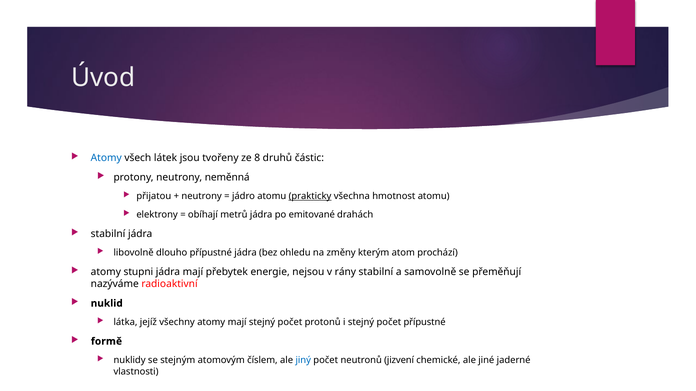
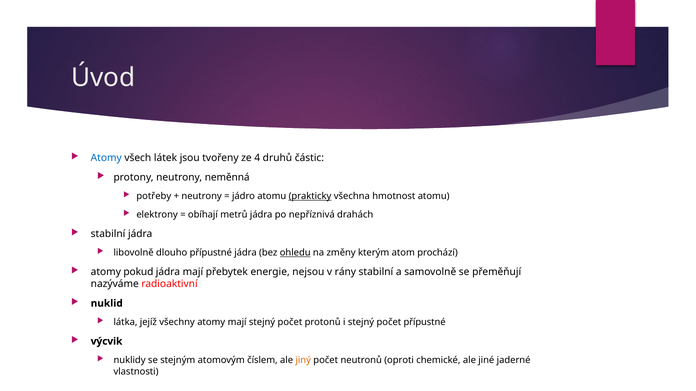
8: 8 -> 4
přijatou: přijatou -> potřeby
emitované: emitované -> nepříznivá
ohledu underline: none -> present
stupni: stupni -> pokud
formě: formě -> výcvik
jiný colour: blue -> orange
jizvení: jizvení -> oproti
